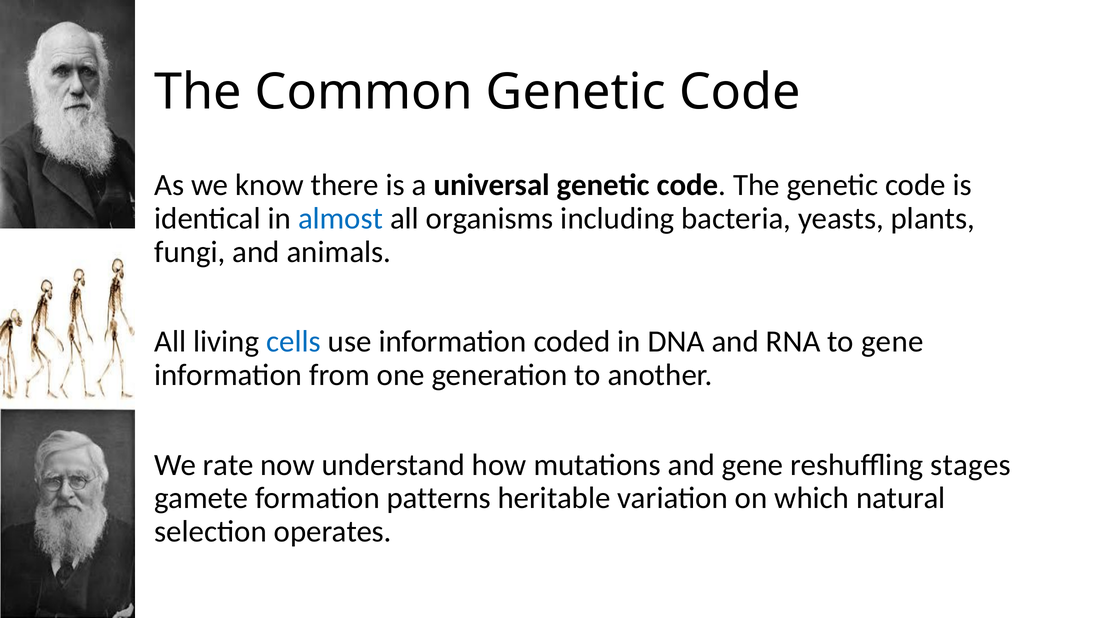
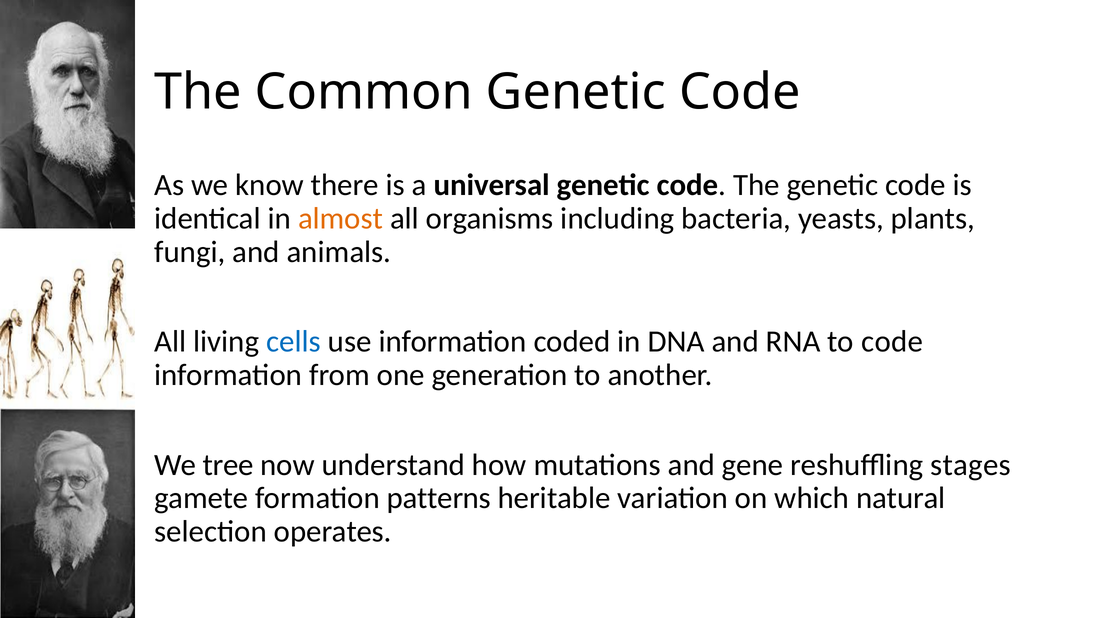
almost colour: blue -> orange
to gene: gene -> code
rate: rate -> tree
